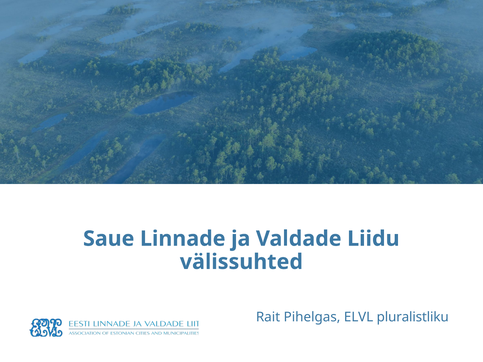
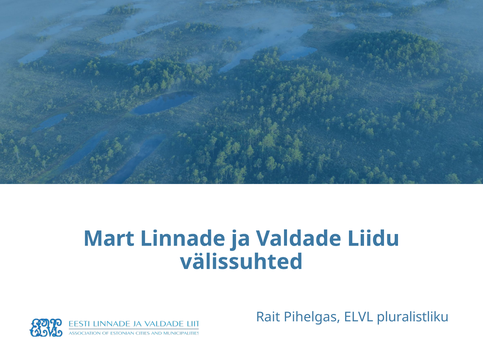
Saue: Saue -> Mart
